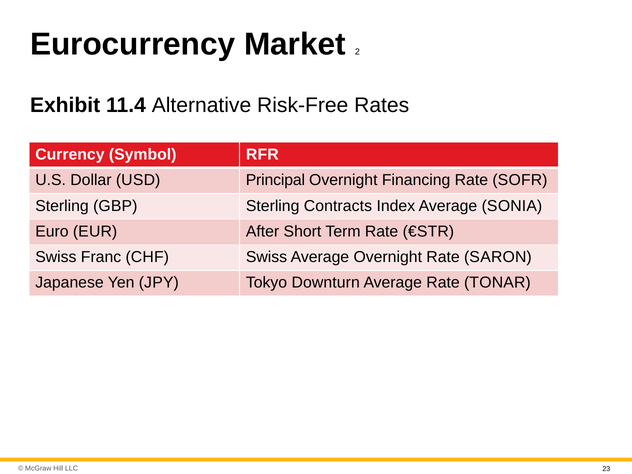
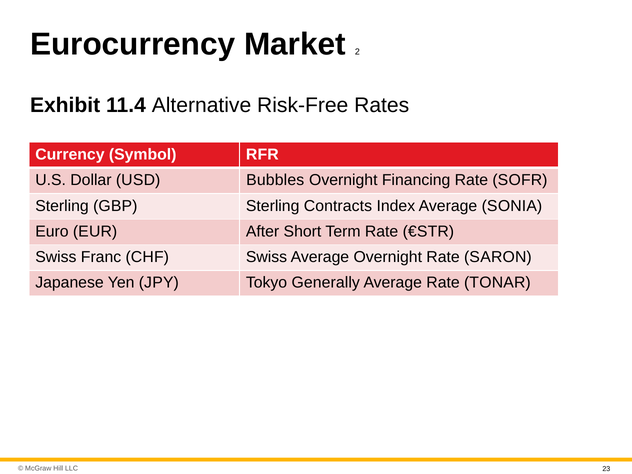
Principal: Principal -> Bubbles
Downturn: Downturn -> Generally
